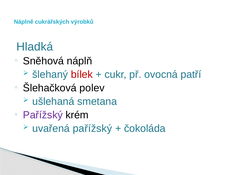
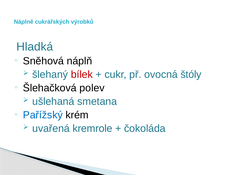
patří: patří -> štóly
Pařížský at (43, 115) colour: purple -> blue
uvařená pařížský: pařížský -> kremrole
